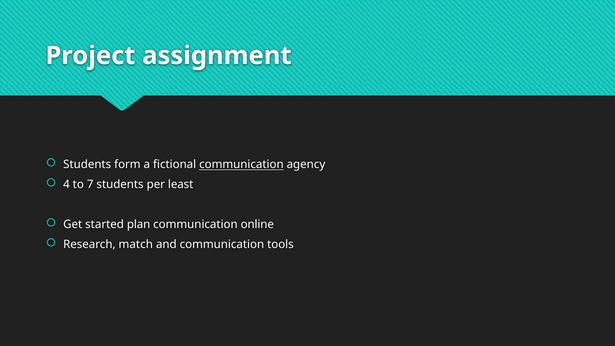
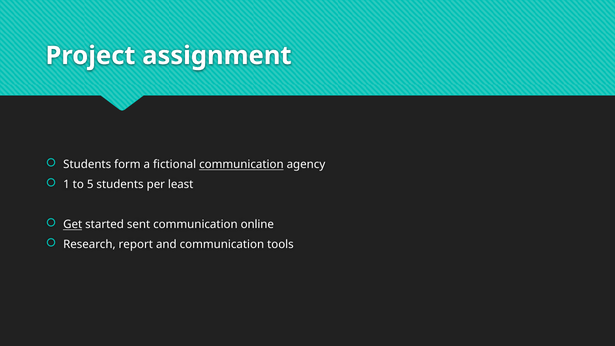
4: 4 -> 1
7: 7 -> 5
Get underline: none -> present
plan: plan -> sent
match: match -> report
